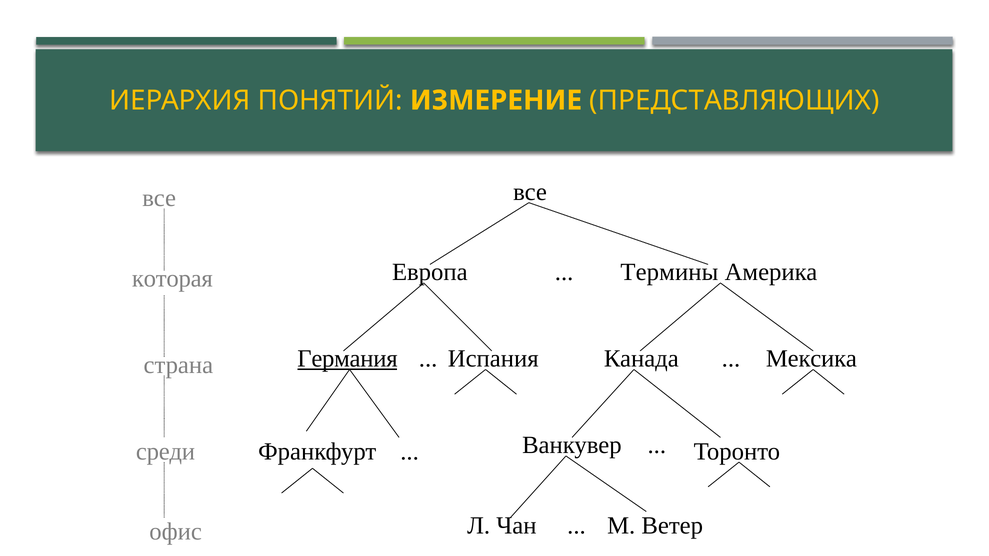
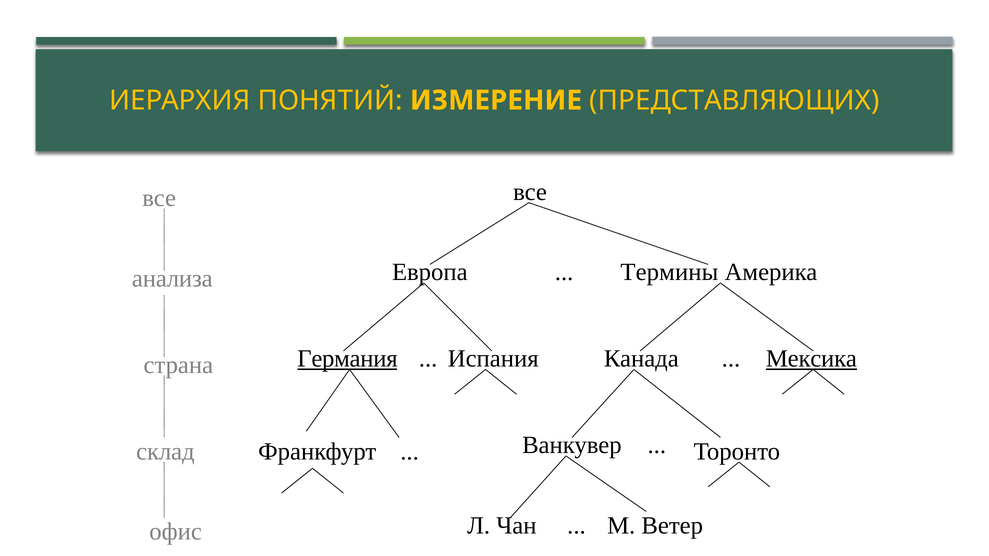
которая: которая -> анализа
Мексика underline: none -> present
среди: среди -> склад
